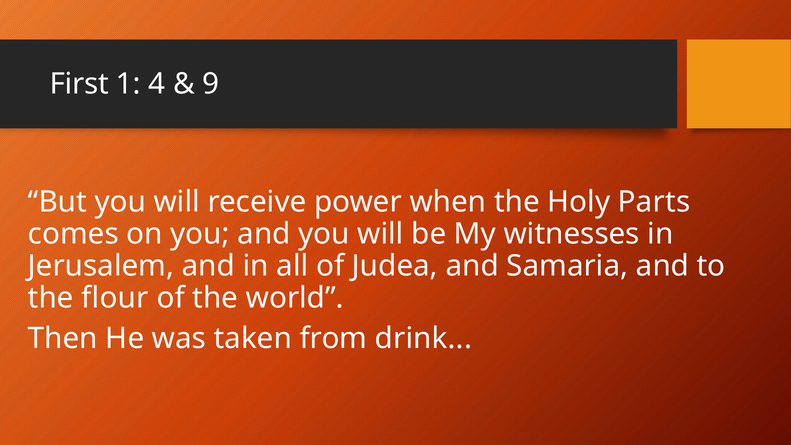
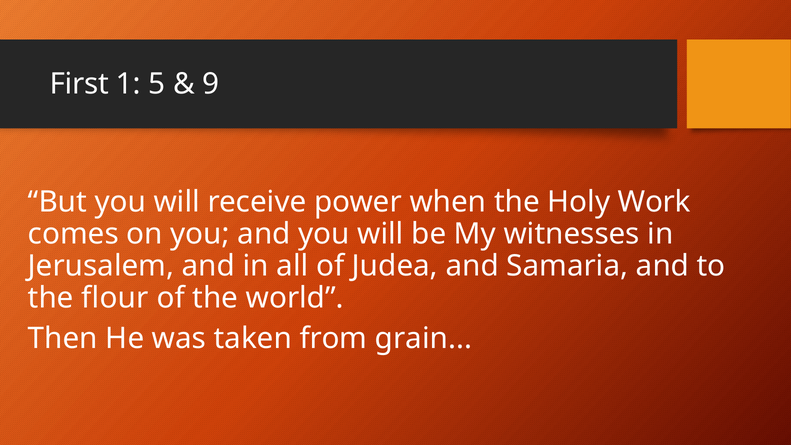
4: 4 -> 5
Parts: Parts -> Work
drink: drink -> grain
